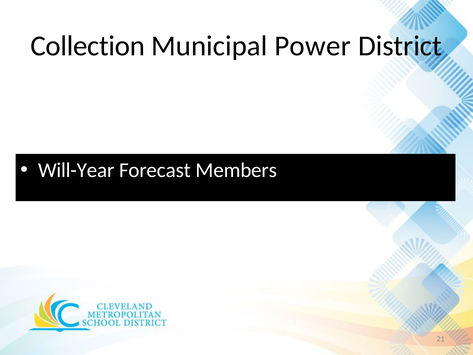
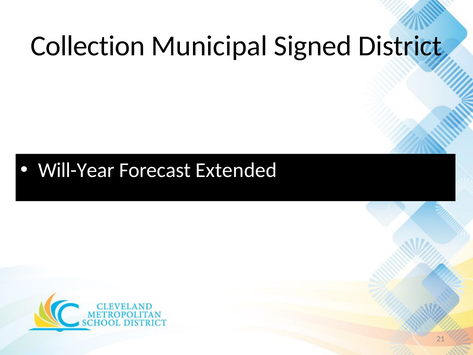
Power: Power -> Signed
Members: Members -> Extended
